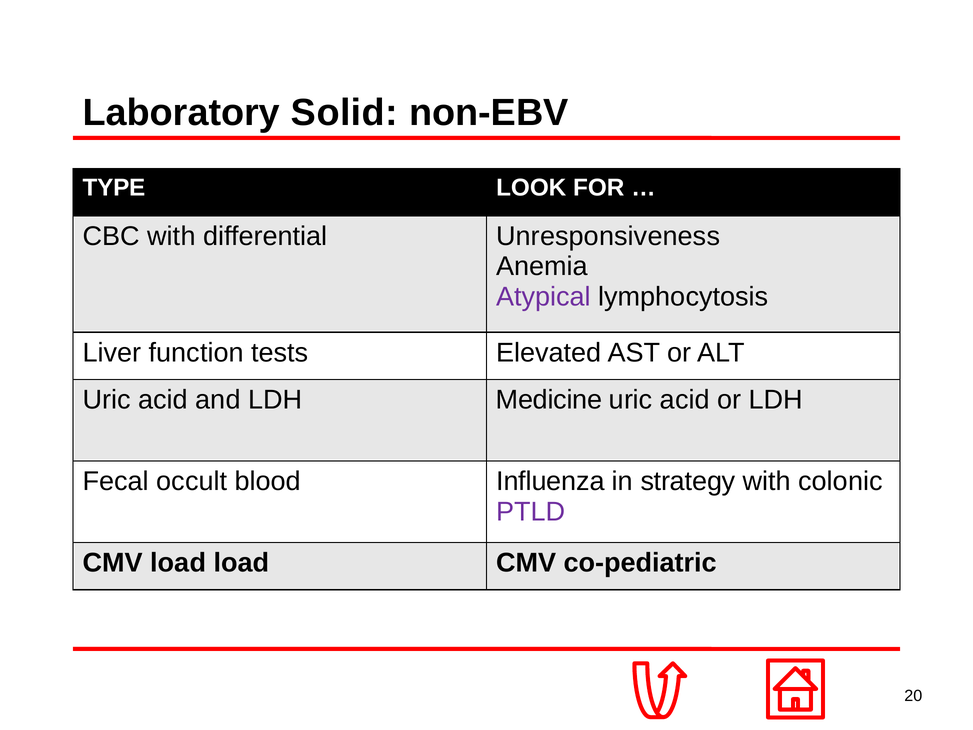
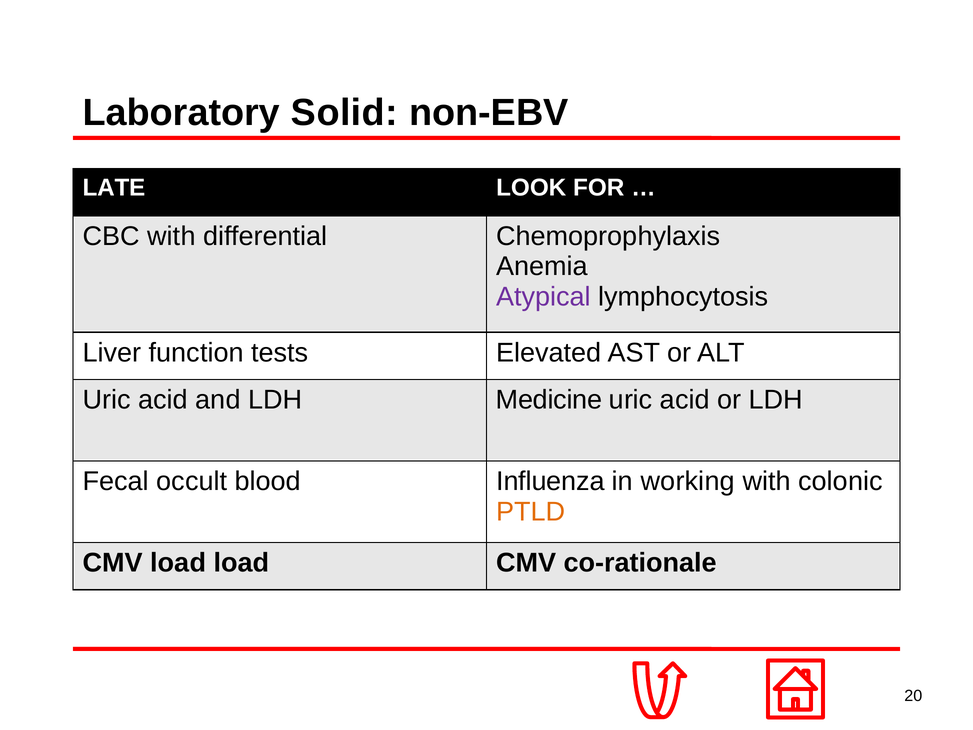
TYPE: TYPE -> LATE
Unresponsiveness: Unresponsiveness -> Chemoprophylaxis
strategy: strategy -> working
PTLD colour: purple -> orange
co-pediatric: co-pediatric -> co-rationale
